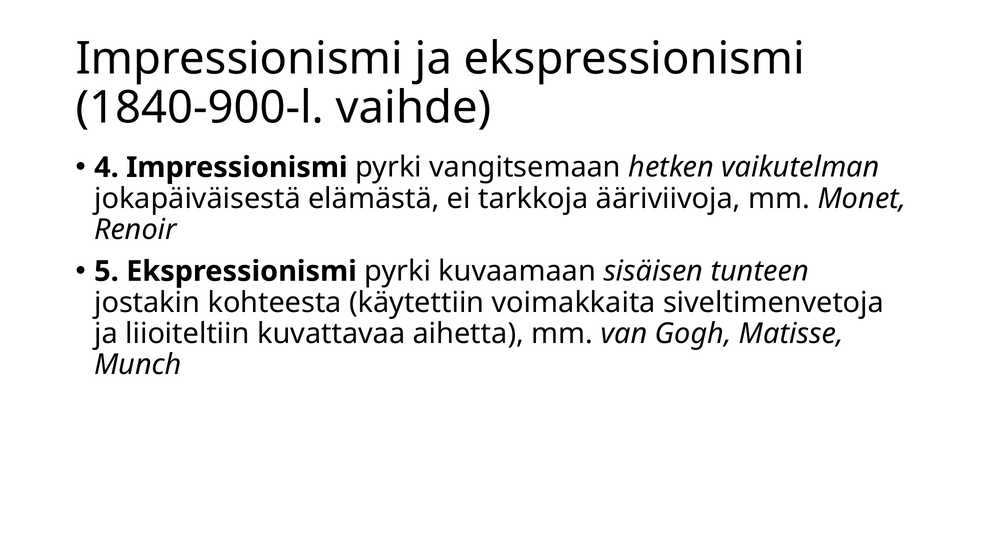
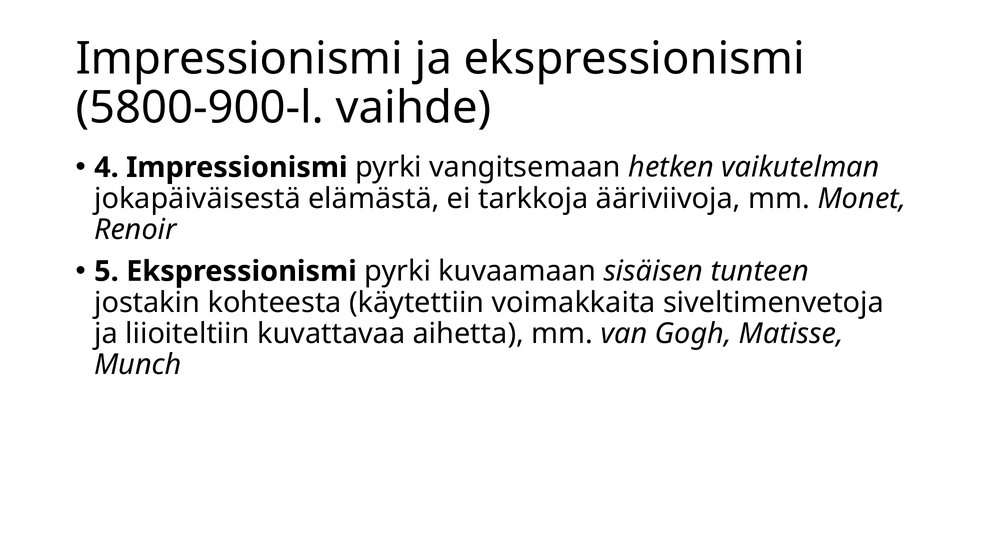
1840-900-l: 1840-900-l -> 5800-900-l
